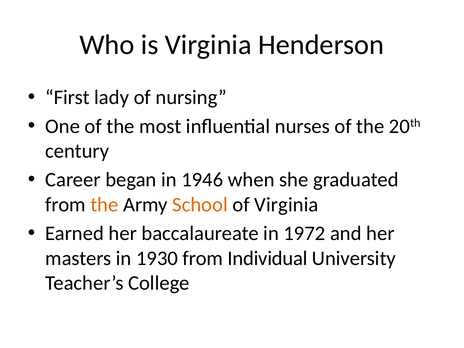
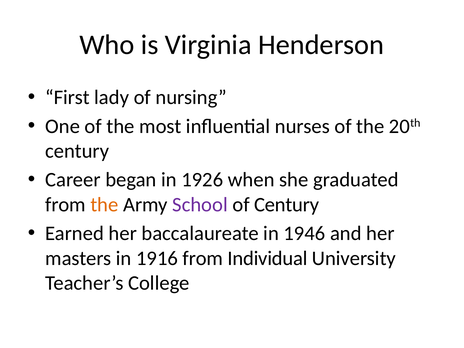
1946: 1946 -> 1926
School colour: orange -> purple
of Virginia: Virginia -> Century
1972: 1972 -> 1946
1930: 1930 -> 1916
